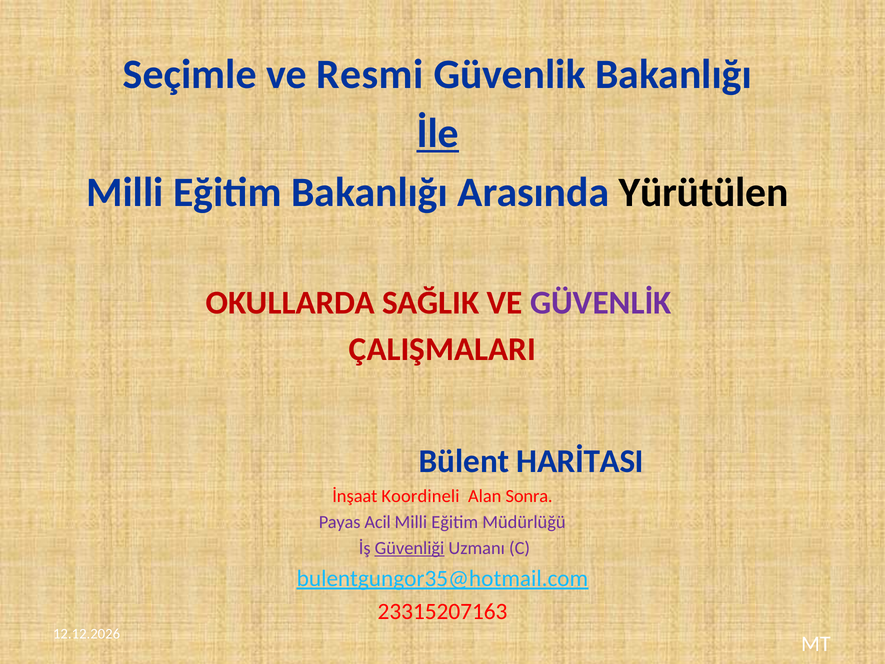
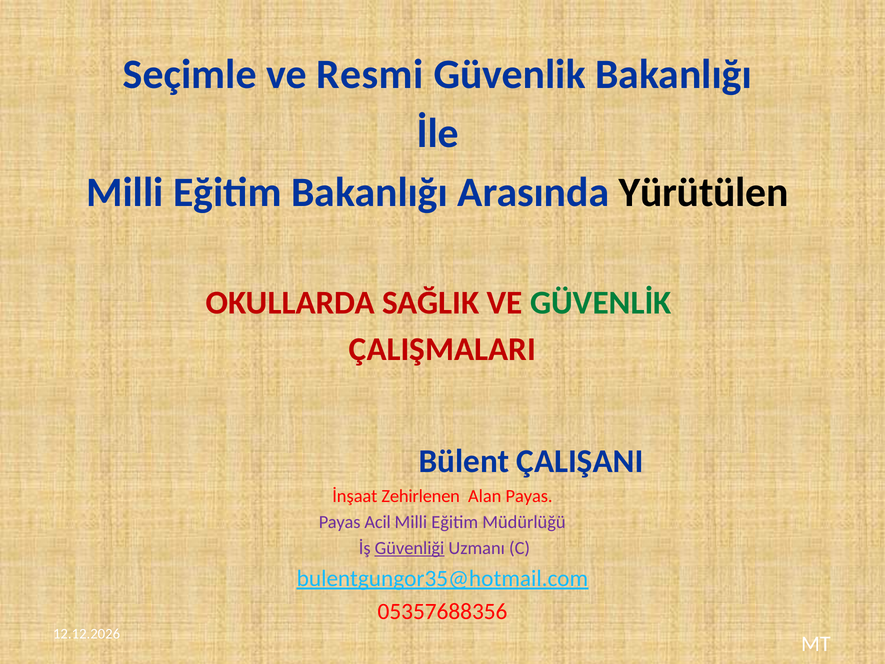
İle underline: present -> none
GÜVENLİK colour: purple -> green
HARİTASI: HARİTASI -> ÇALIŞANI
Koordineli: Koordineli -> Zehirlenen
Alan Sonra: Sonra -> Payas
23315207163: 23315207163 -> 05357688356
